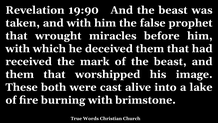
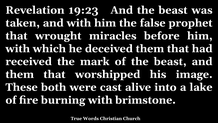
19:90: 19:90 -> 19:23
